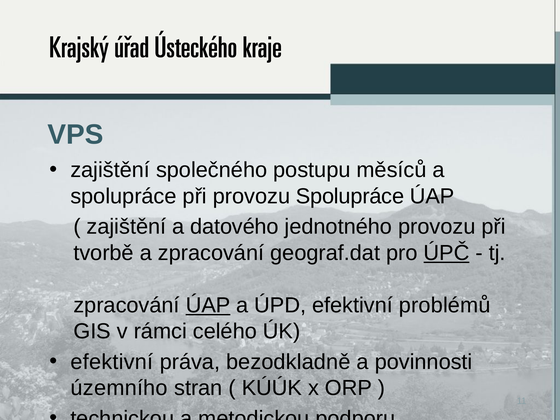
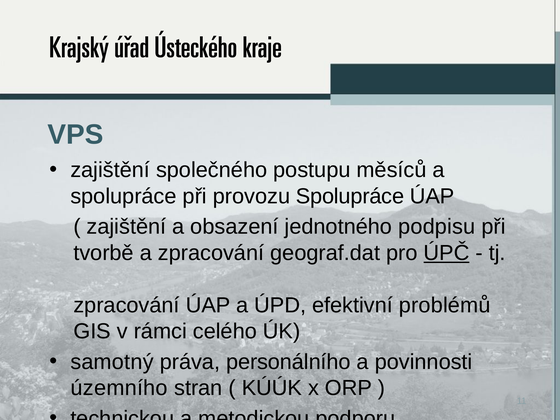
datového: datového -> obsazení
jednotného provozu: provozu -> podpisu
ÚAP at (208, 305) underline: present -> none
efektivní at (112, 362): efektivní -> samotný
bezodkladně: bezodkladně -> personálního
